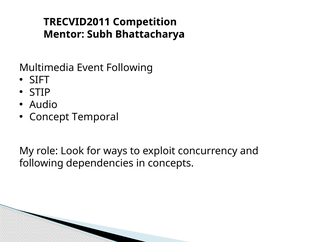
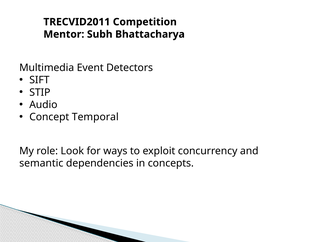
Event Following: Following -> Detectors
following at (41, 163): following -> semantic
